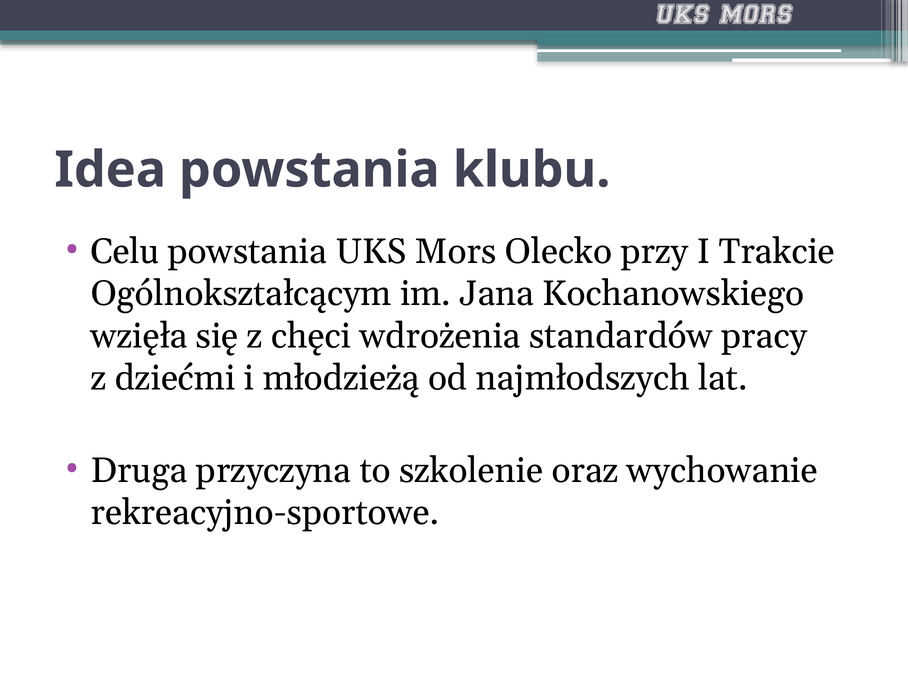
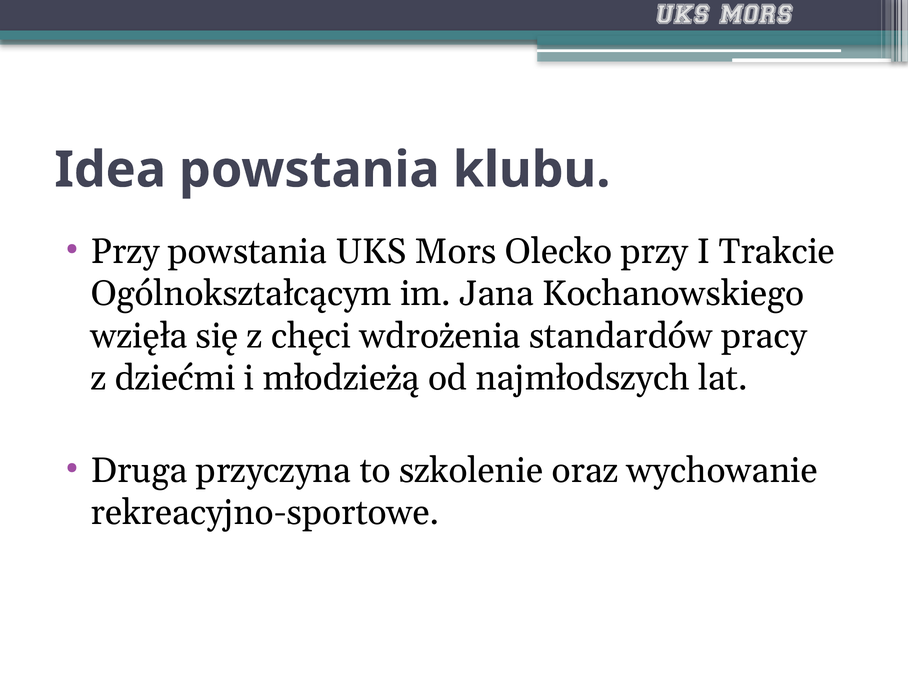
Celu at (125, 251): Celu -> Przy
